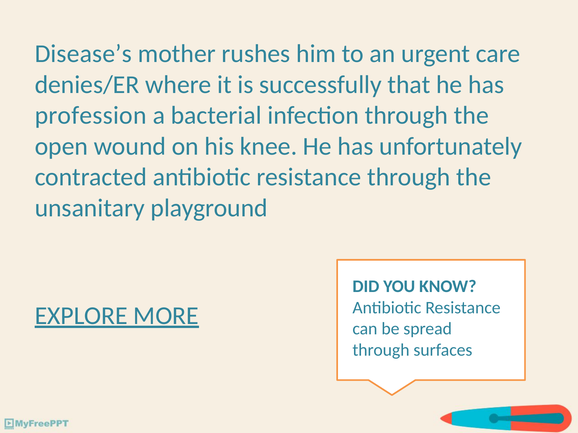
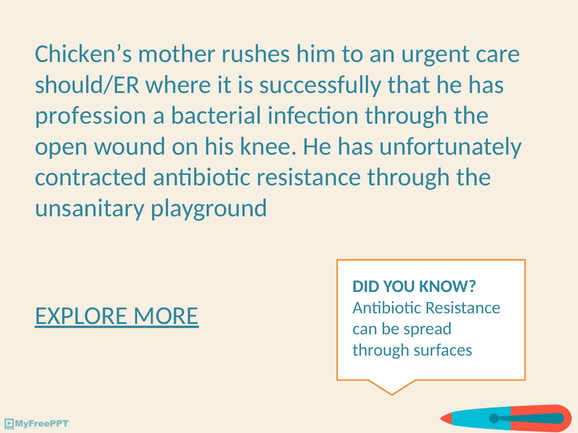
Disease’s: Disease’s -> Chicken’s
denies/ER: denies/ER -> should/ER
